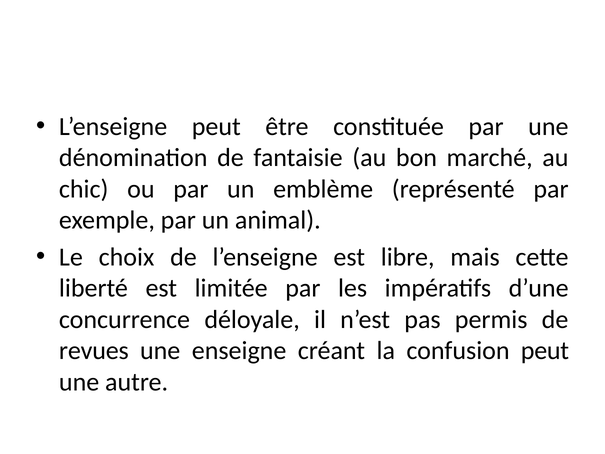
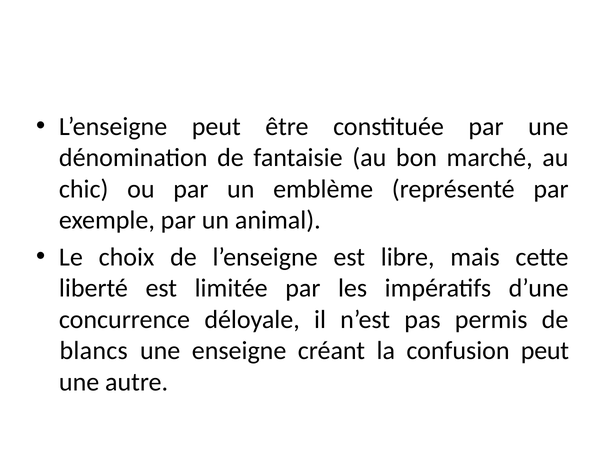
revues: revues -> blancs
